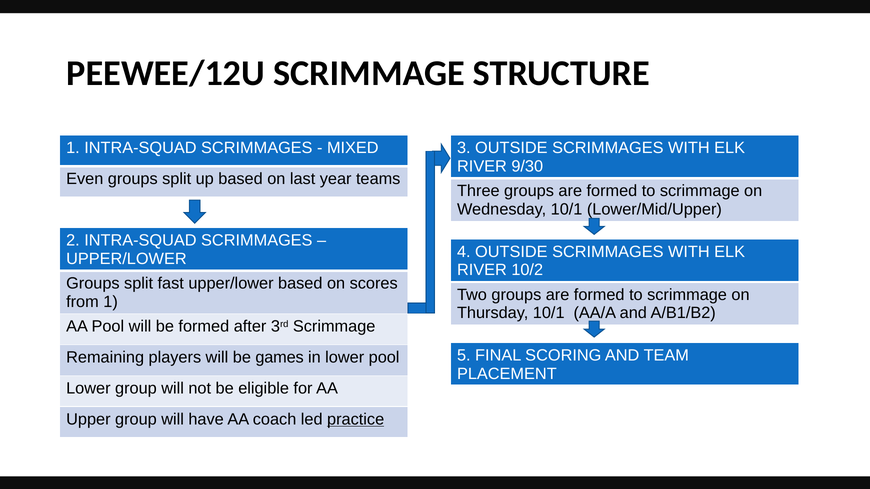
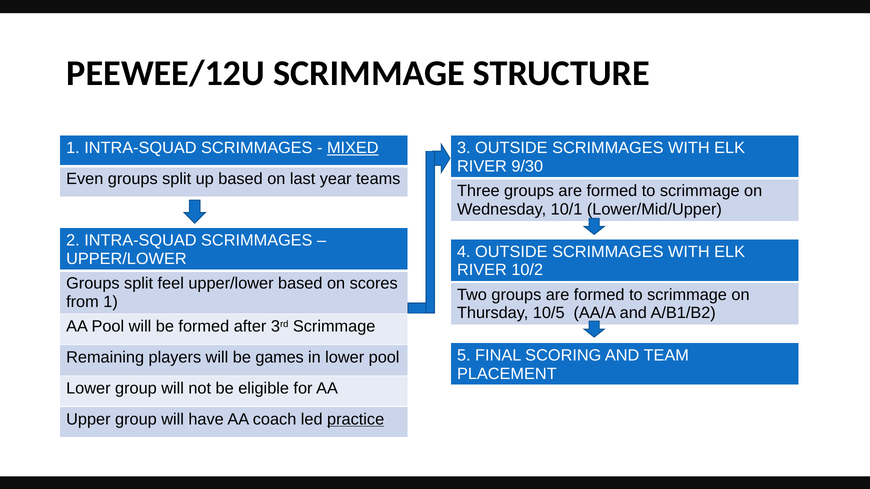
MIXED underline: none -> present
fast: fast -> feel
Thursday 10/1: 10/1 -> 10/5
